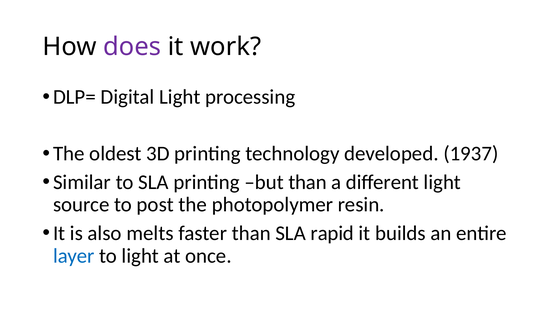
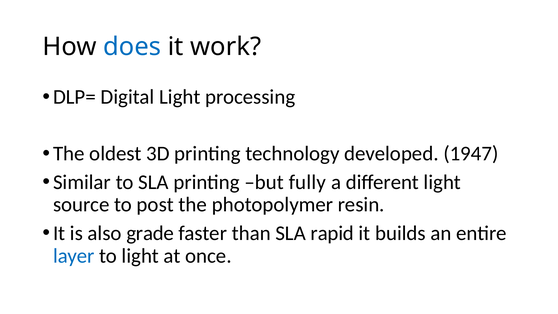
does colour: purple -> blue
1937: 1937 -> 1947
but than: than -> fully
melts: melts -> grade
